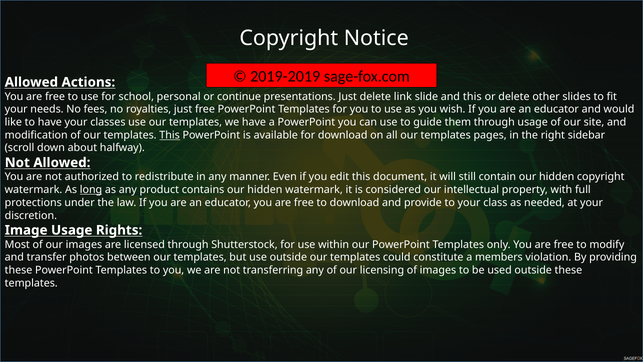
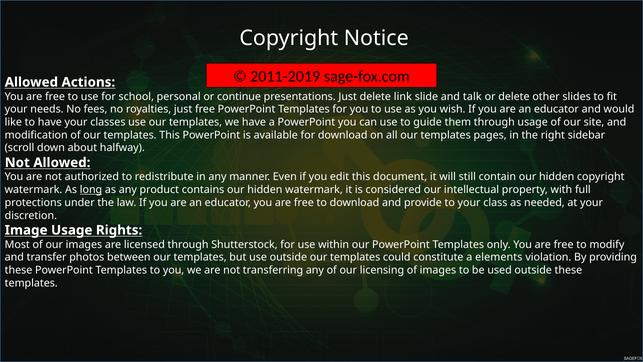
2019-2019: 2019-2019 -> 2011-2019
and this: this -> talk
This at (170, 135) underline: present -> none
members: members -> elements
